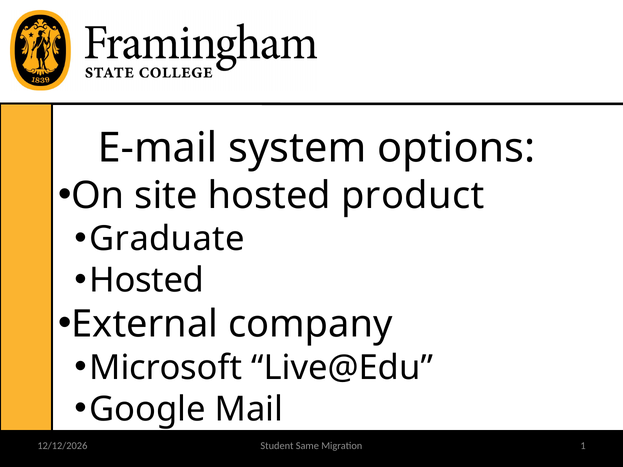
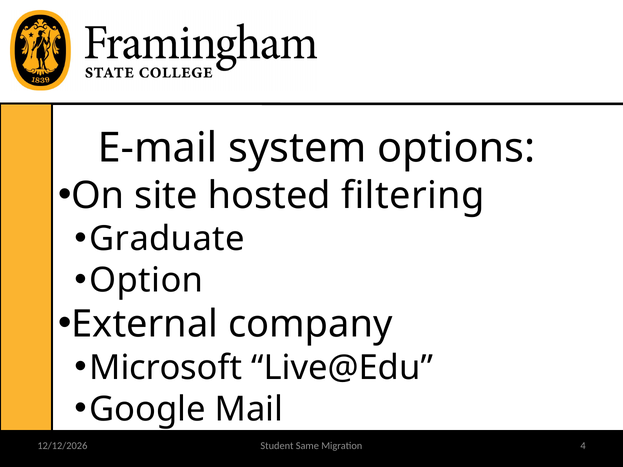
product: product -> filtering
Hosted at (147, 281): Hosted -> Option
1: 1 -> 4
